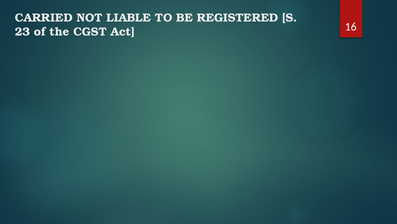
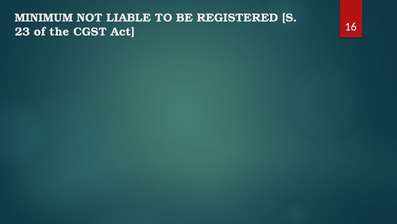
CARRIED: CARRIED -> MINIMUM
